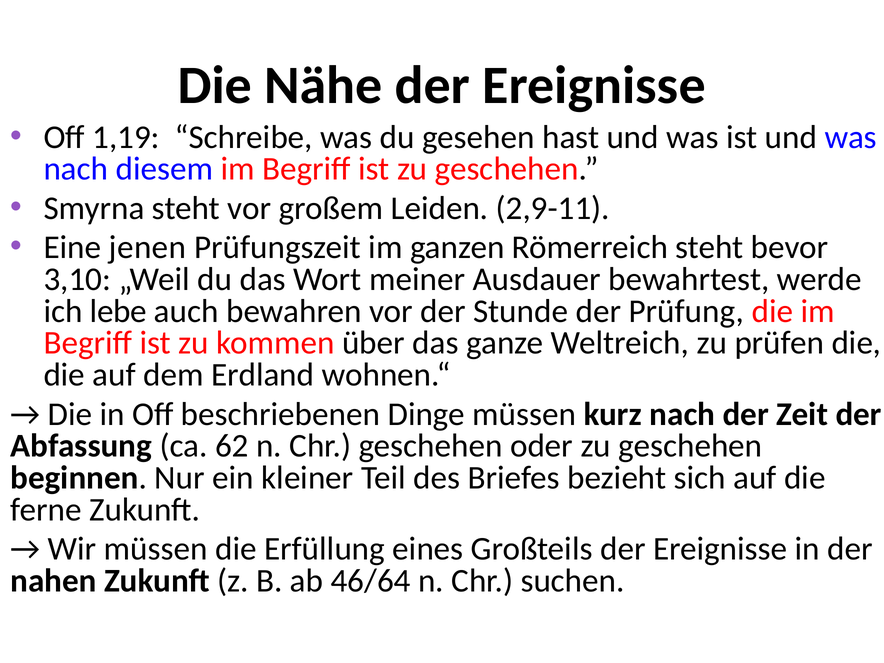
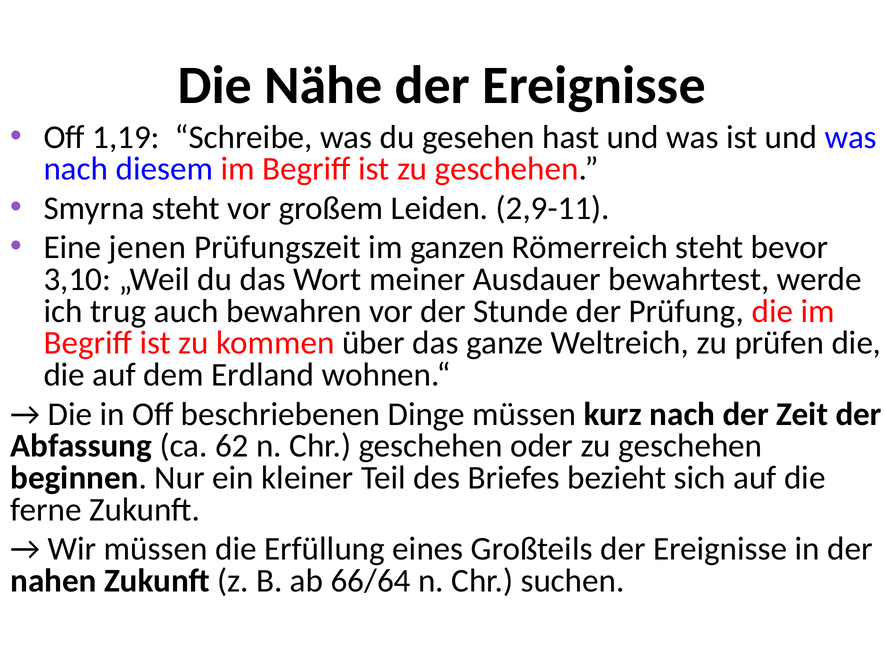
lebe: lebe -> trug
46/64: 46/64 -> 66/64
